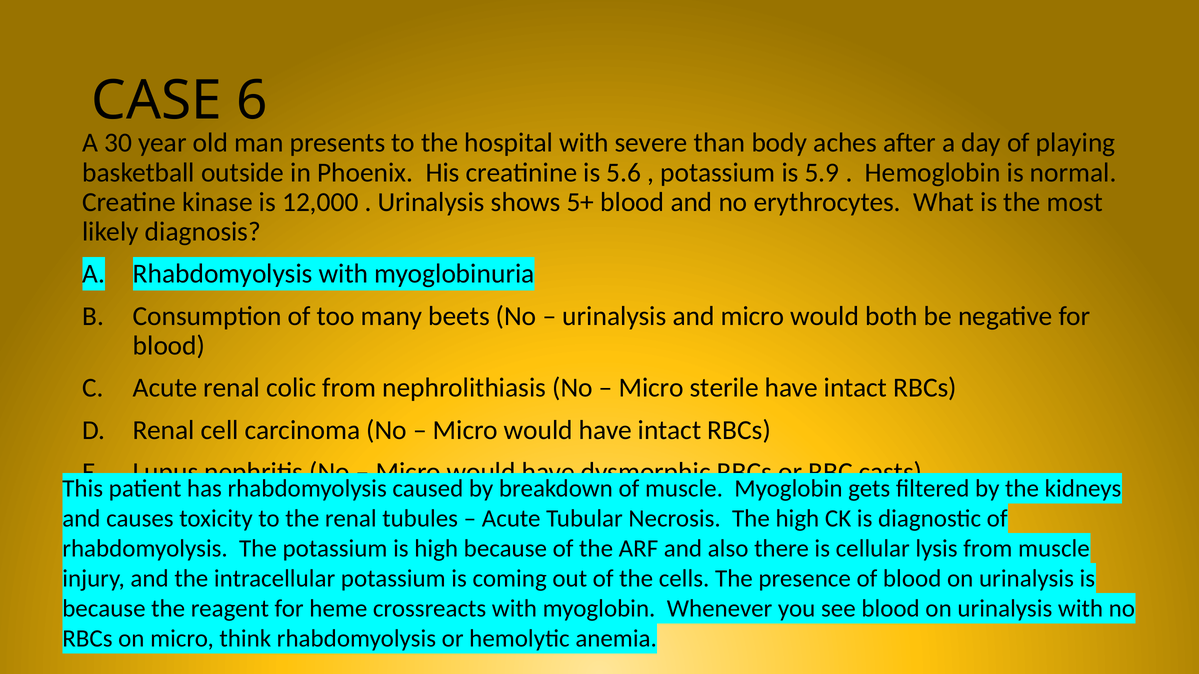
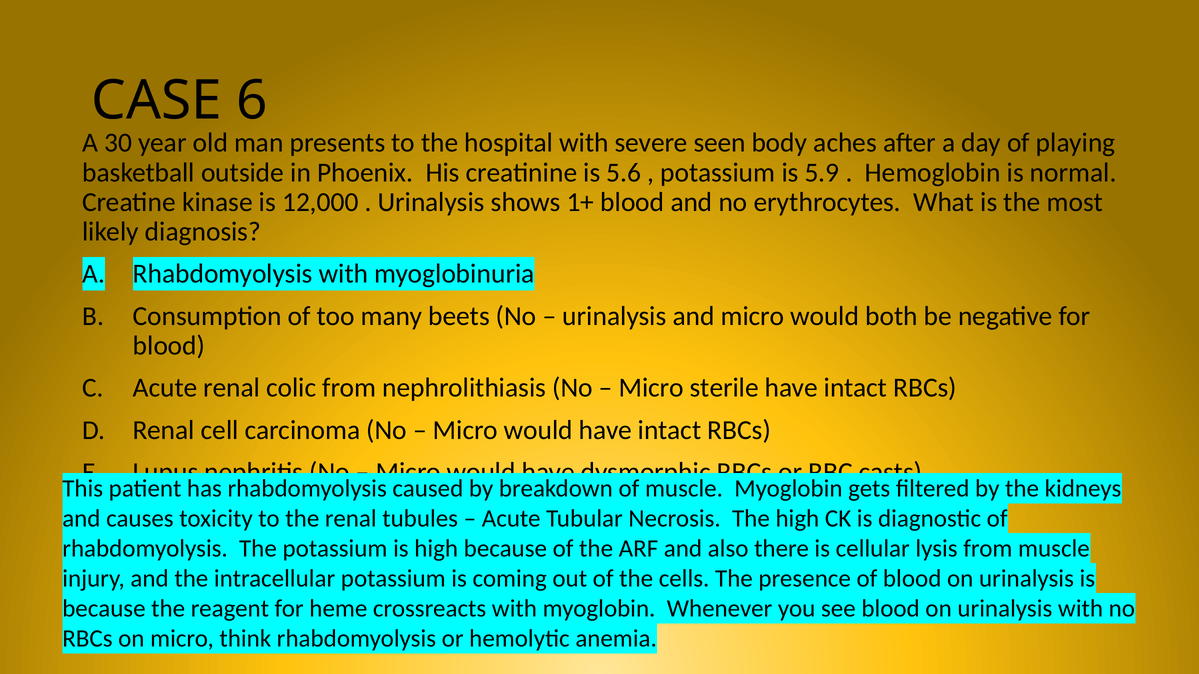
than: than -> seen
5+: 5+ -> 1+
